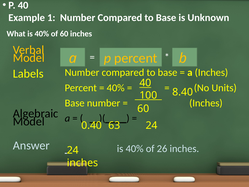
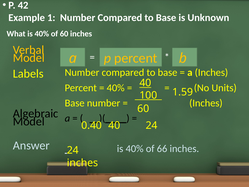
P 40: 40 -> 42
8.40: 8.40 -> 1.59
0.40 63: 63 -> 40
26: 26 -> 66
